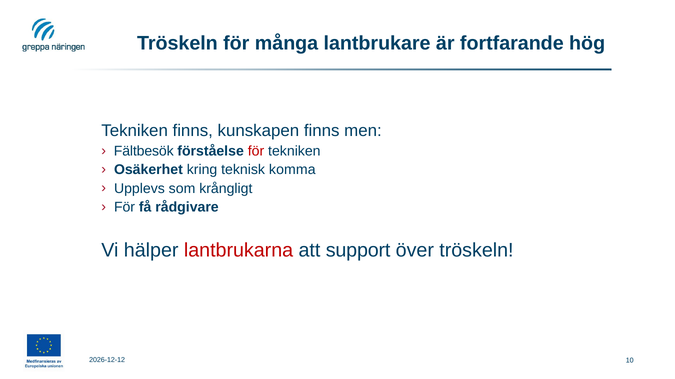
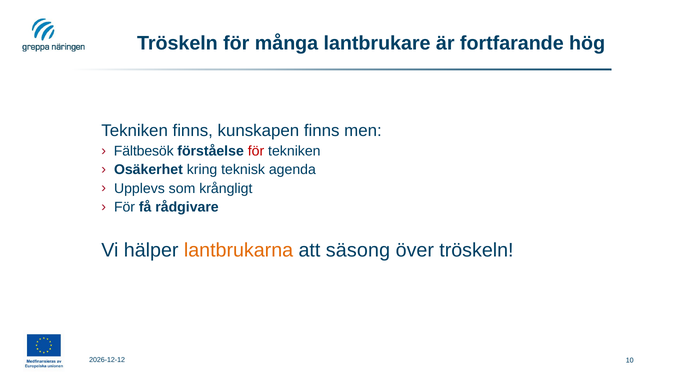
komma: komma -> agenda
lantbrukarna colour: red -> orange
support: support -> säsong
